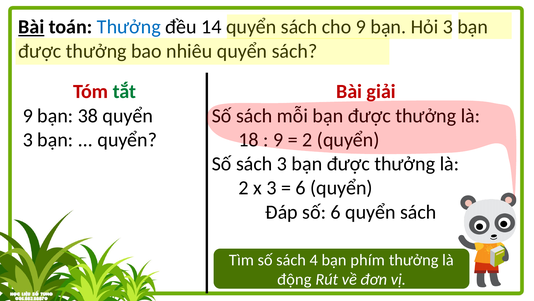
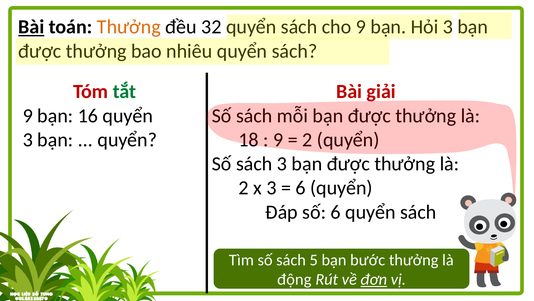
Thưởng at (129, 27) colour: blue -> orange
14: 14 -> 32
38: 38 -> 16
4: 4 -> 5
phím: phím -> bước
đơn underline: none -> present
